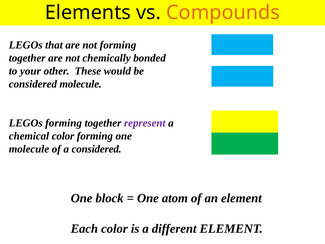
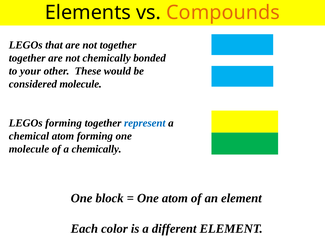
not forming: forming -> together
represent colour: purple -> blue
chemical color: color -> atom
a considered: considered -> chemically
